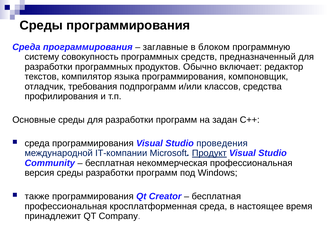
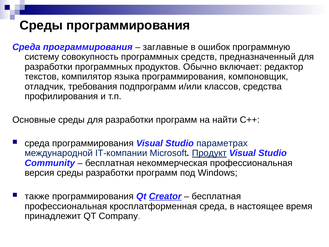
блоком: блоком -> ошибок
задан: задан -> найти
проведения: проведения -> параметрах
Creator underline: none -> present
